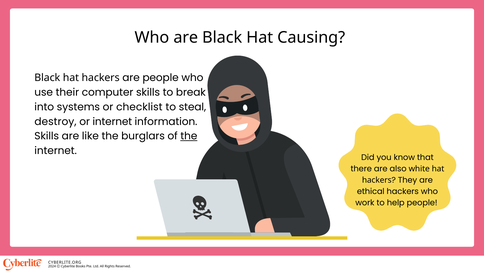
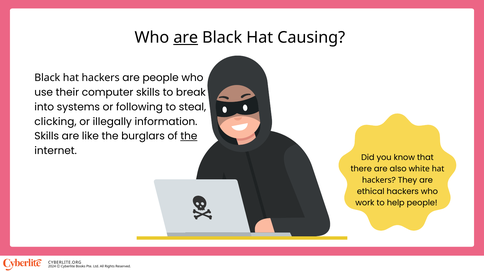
are at (186, 37) underline: none -> present
checklist: checklist -> following
destroy: destroy -> clicking
or internet: internet -> illegally
